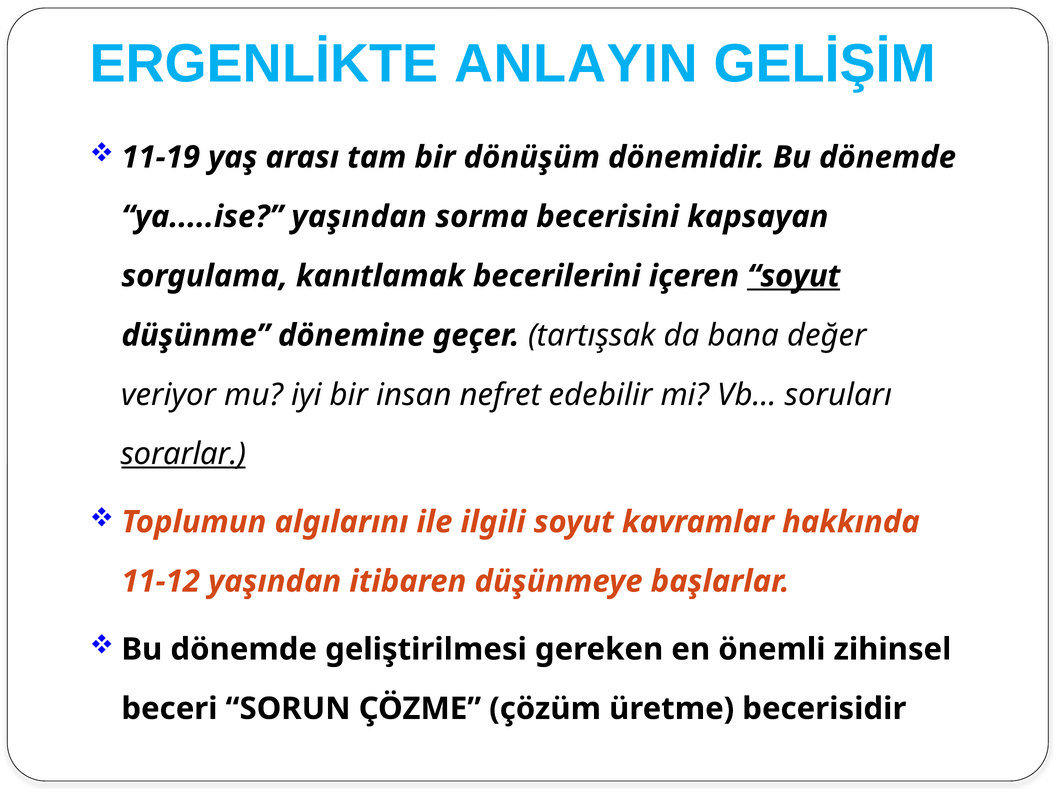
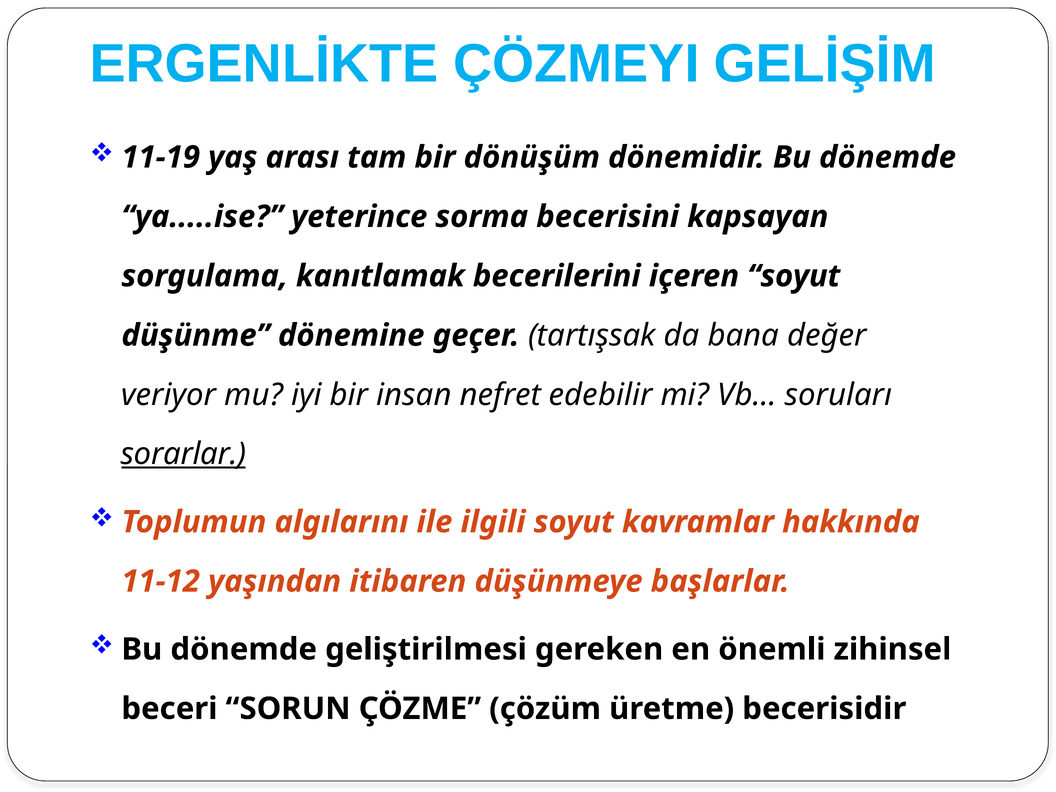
ANLAYIN: ANLAYIN -> ÇÖZMEYI
ya.....ise yaşından: yaşından -> yeterince
soyut at (794, 276) underline: present -> none
